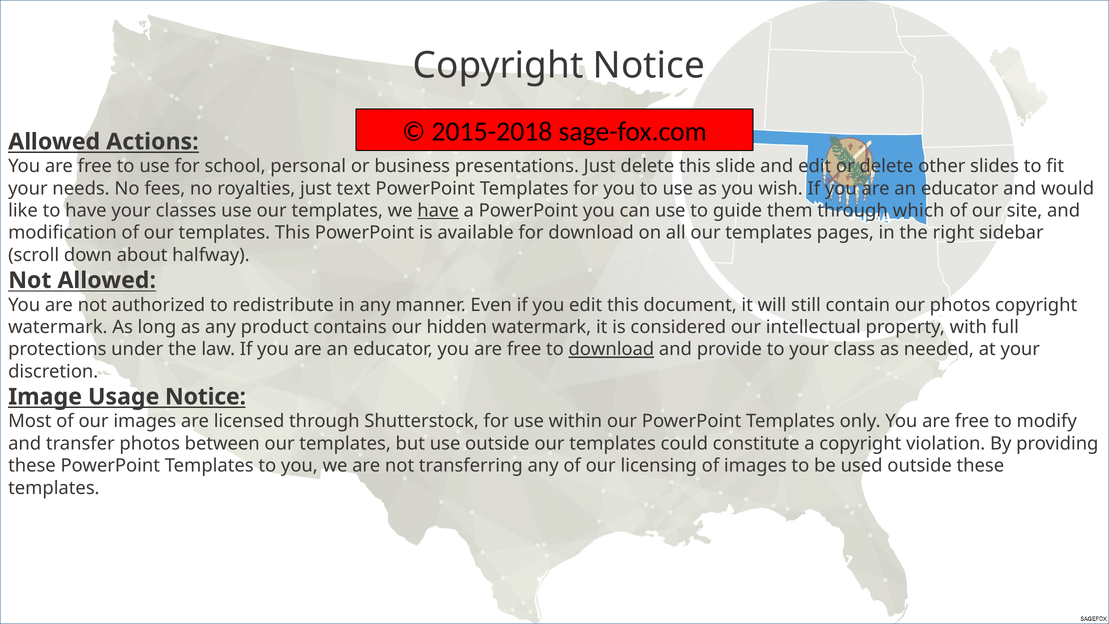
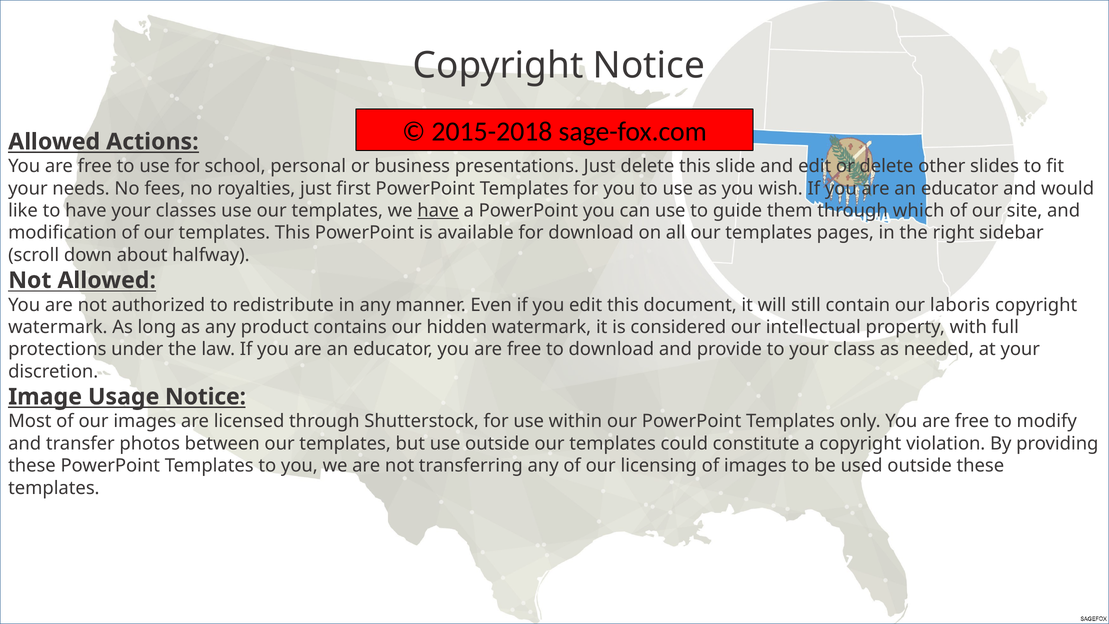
text: text -> first
our photos: photos -> laboris
download at (611, 349) underline: present -> none
